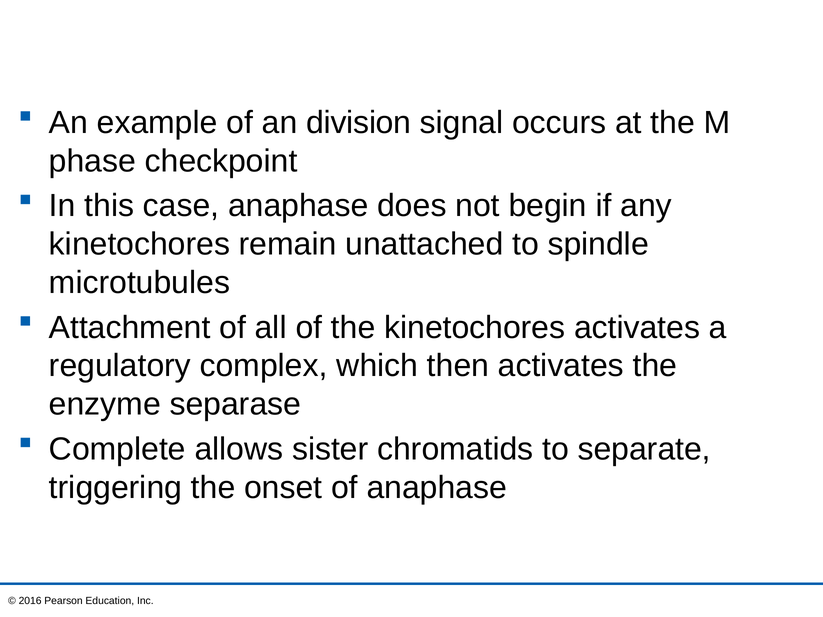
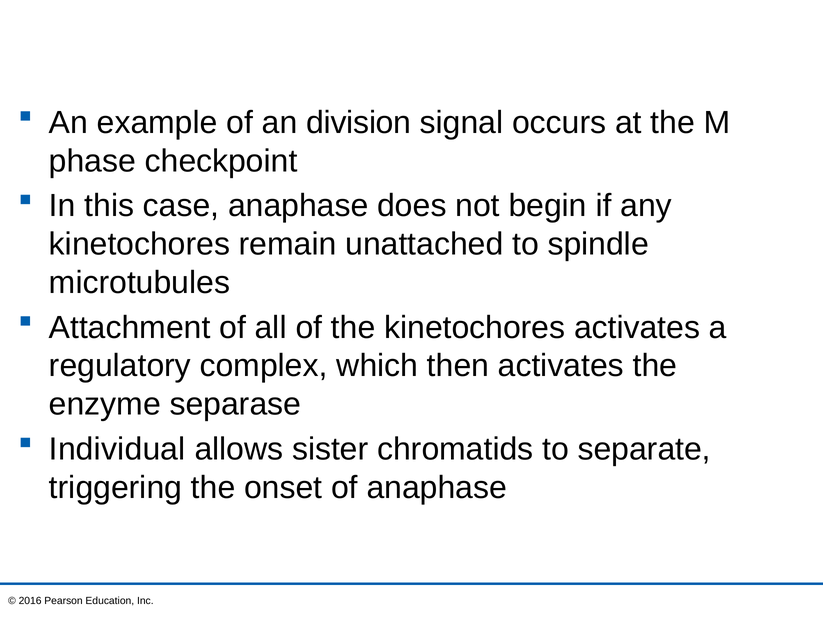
Complete: Complete -> Individual
